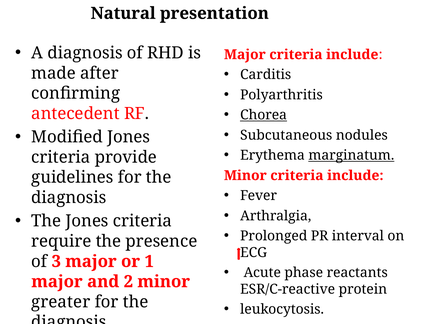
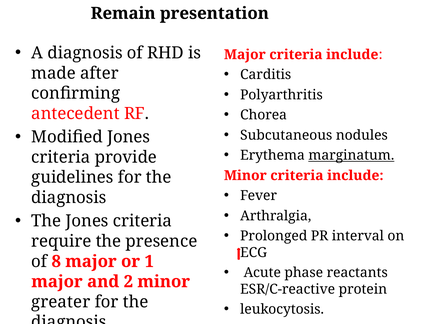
Natural: Natural -> Remain
Chorea underline: present -> none
3: 3 -> 8
